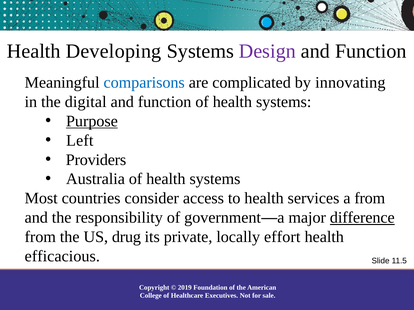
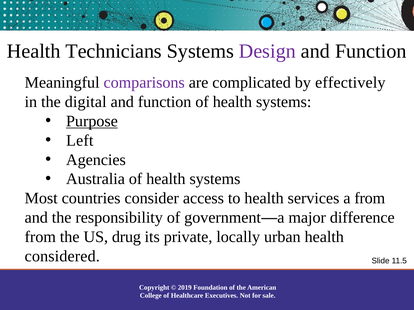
Developing: Developing -> Technicians
comparisons colour: blue -> purple
innovating: innovating -> effectively
Providers: Providers -> Agencies
difference underline: present -> none
effort: effort -> urban
efficacious: efficacious -> considered
